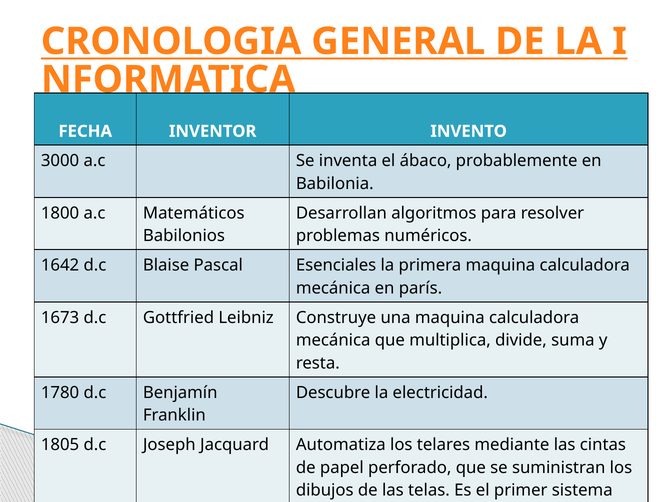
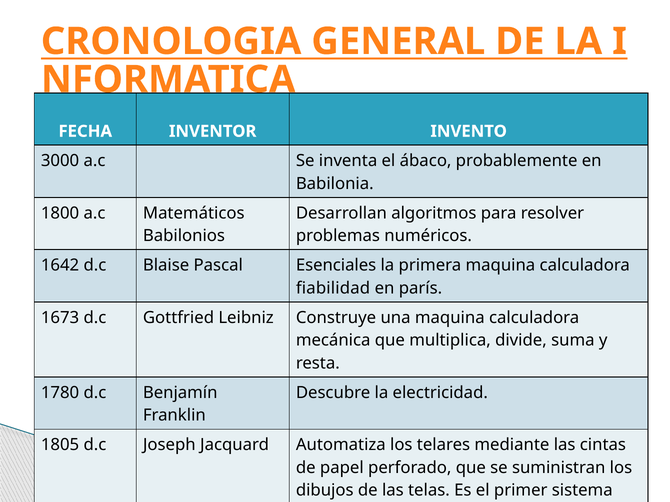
mecánica at (333, 288): mecánica -> fiabilidad
